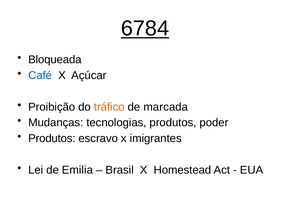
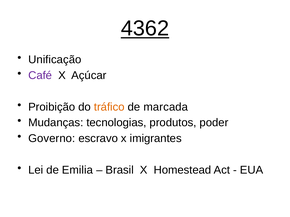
6784: 6784 -> 4362
Bloqueada: Bloqueada -> Unificação
Café colour: blue -> purple
Produtos at (52, 139): Produtos -> Governo
